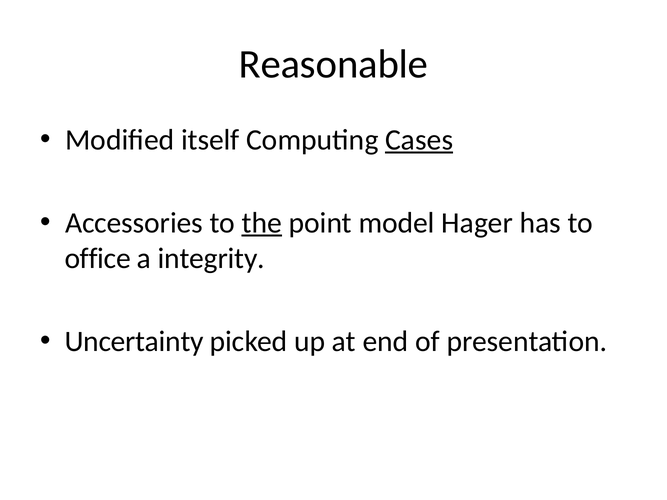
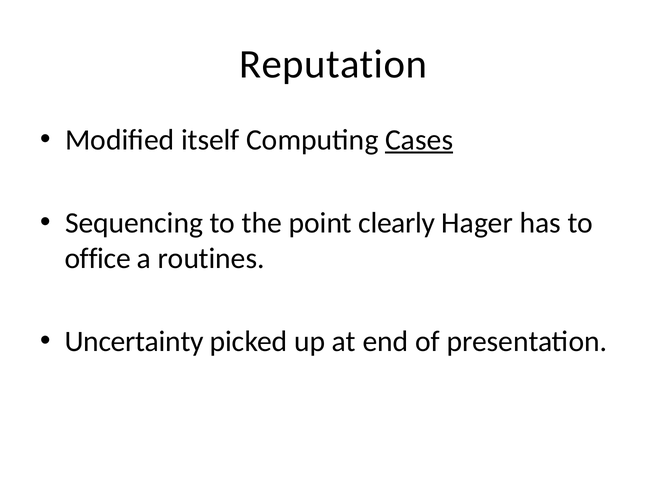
Reasonable: Reasonable -> Reputation
Accessories: Accessories -> Sequencing
the underline: present -> none
model: model -> clearly
integrity: integrity -> routines
